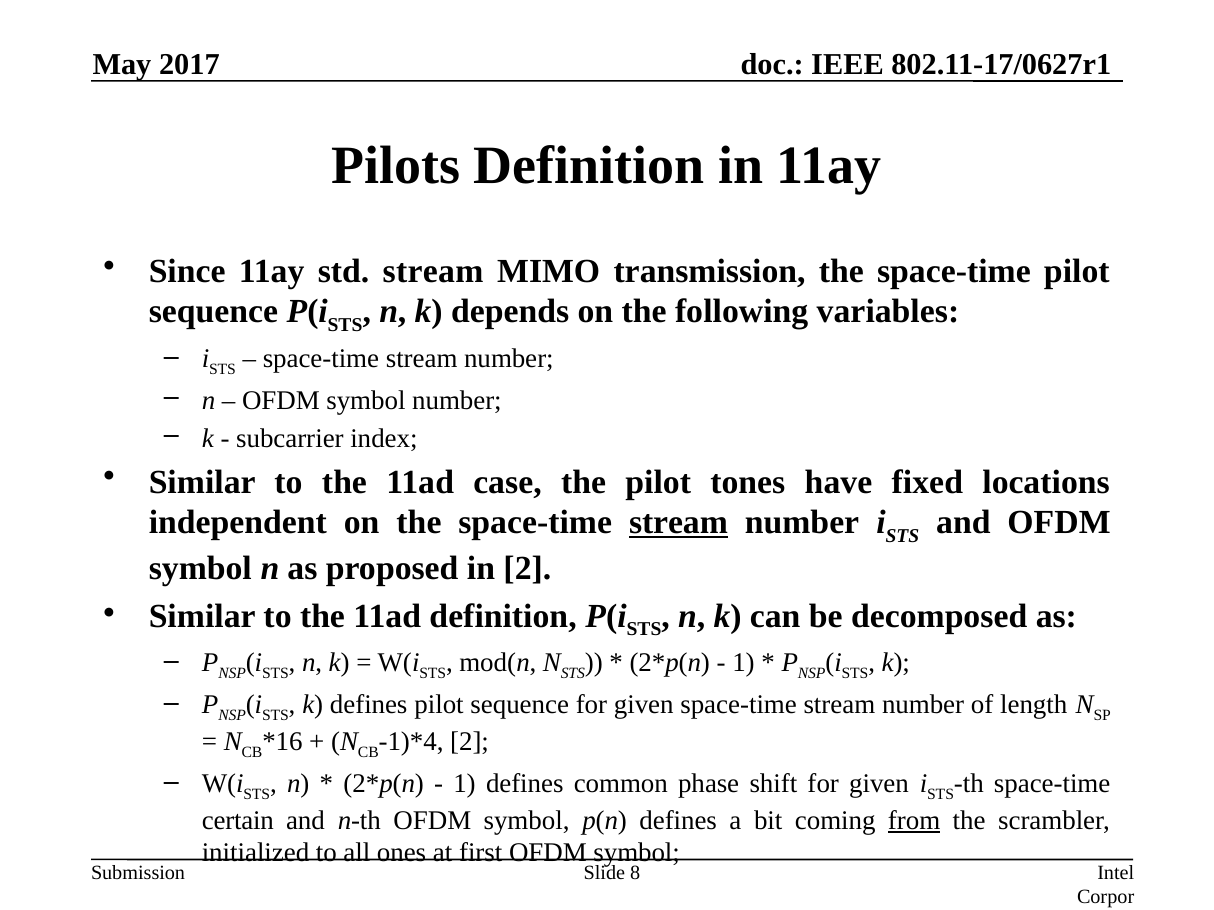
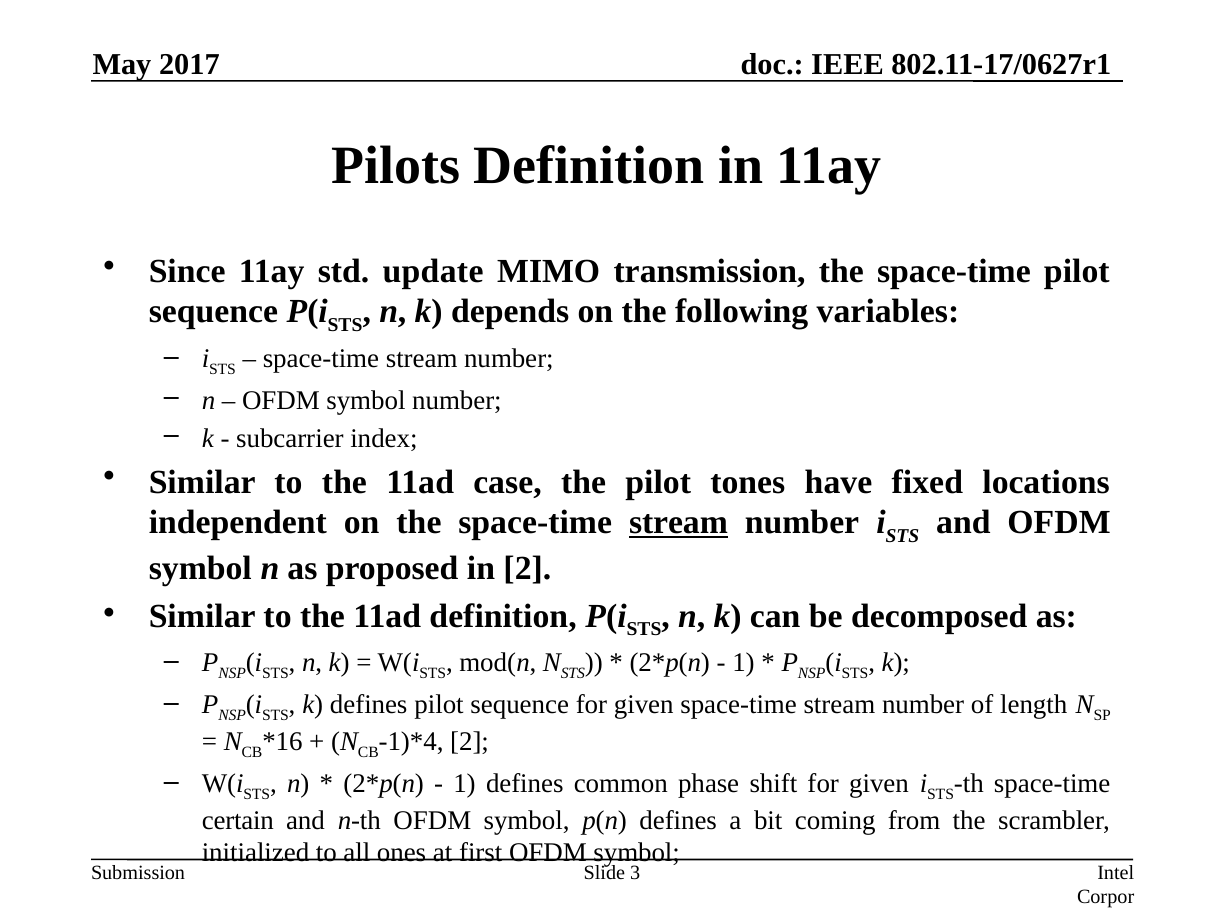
std stream: stream -> update
from underline: present -> none
8: 8 -> 3
